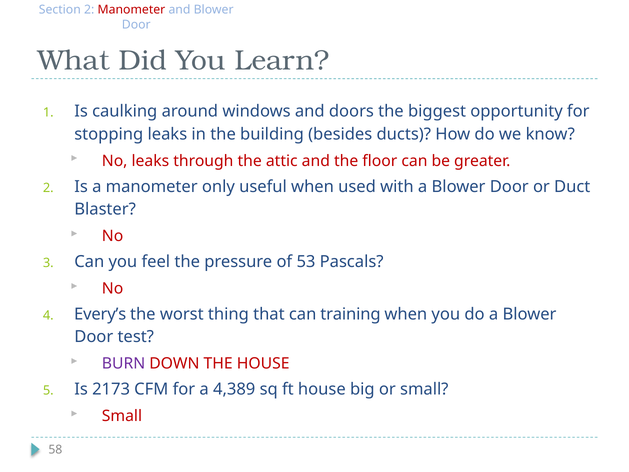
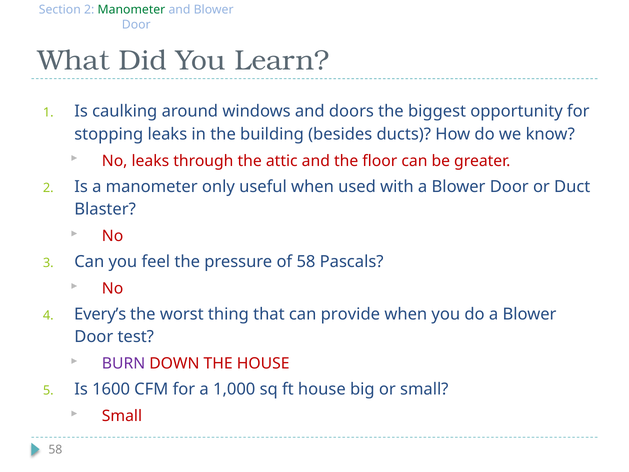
Manometer at (131, 10) colour: red -> green
of 53: 53 -> 58
training: training -> provide
2173: 2173 -> 1600
4,389: 4,389 -> 1,000
